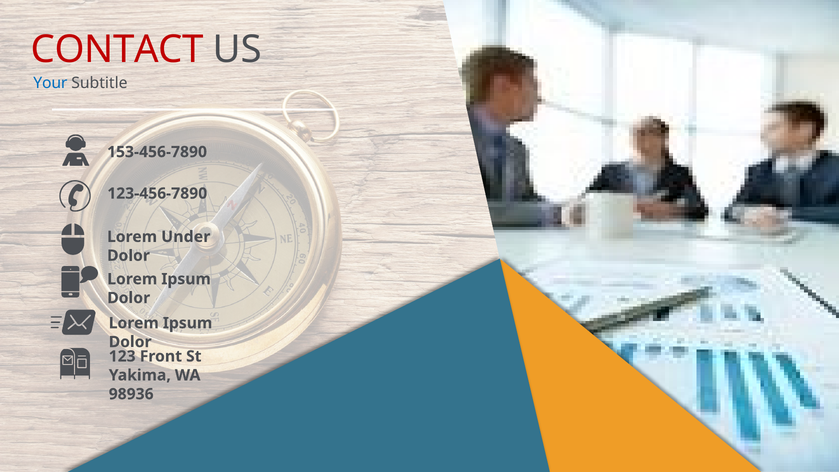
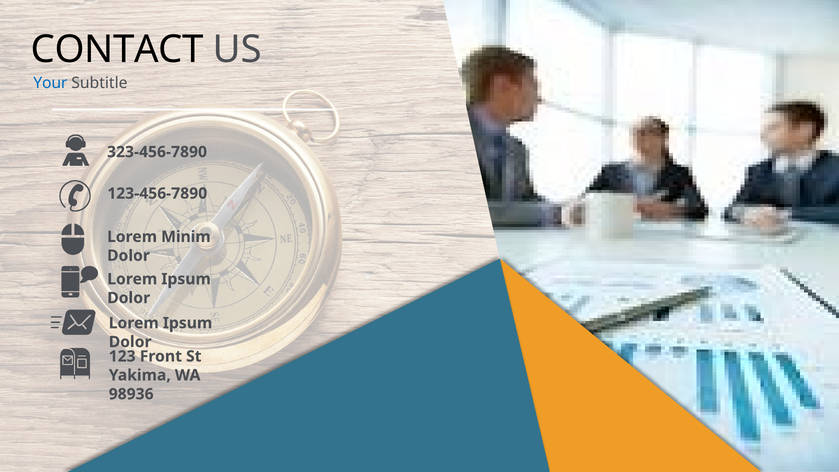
CONTACT colour: red -> black
153-456-7890: 153-456-7890 -> 323-456-7890
Under: Under -> Minim
